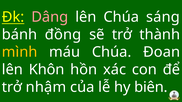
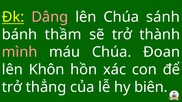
sáng: sáng -> sánh
đồng: đồng -> thầm
mình colour: yellow -> pink
nhậm: nhậm -> thẳng
